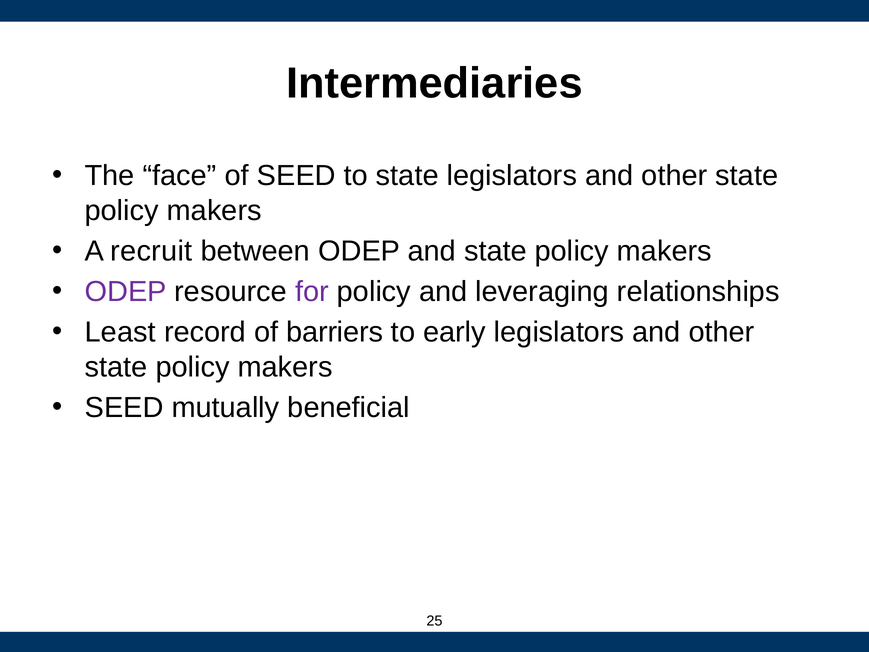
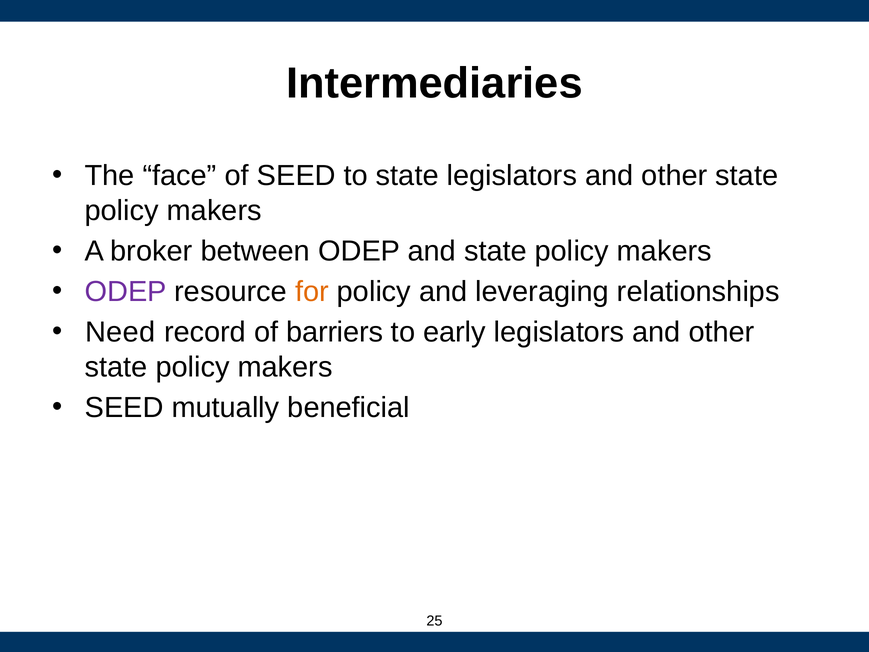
recruit: recruit -> broker
for colour: purple -> orange
Least: Least -> Need
